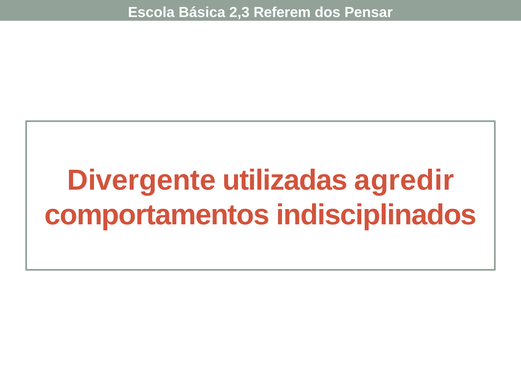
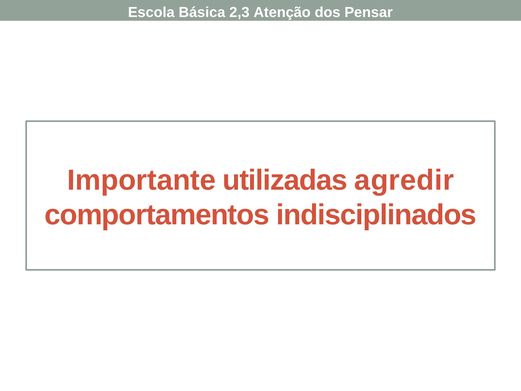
Referem: Referem -> Atenção
Divergente: Divergente -> Importante
